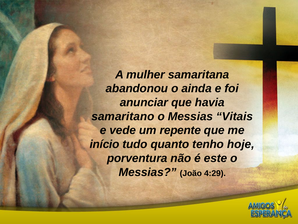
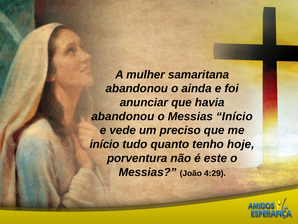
samaritano at (123, 116): samaritano -> abandonou
Messias Vitais: Vitais -> Início
repente: repente -> preciso
